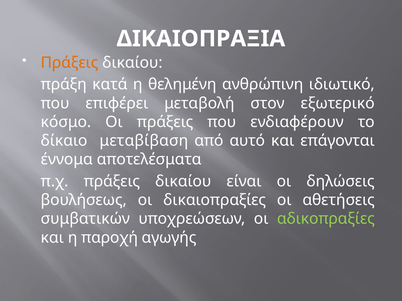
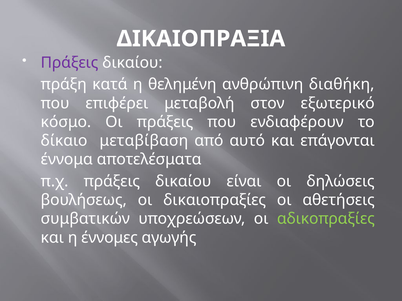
Πράξεις at (70, 63) colour: orange -> purple
ιδιωτικό: ιδιωτικό -> διαθήκη
παροχή: παροχή -> έννομες
